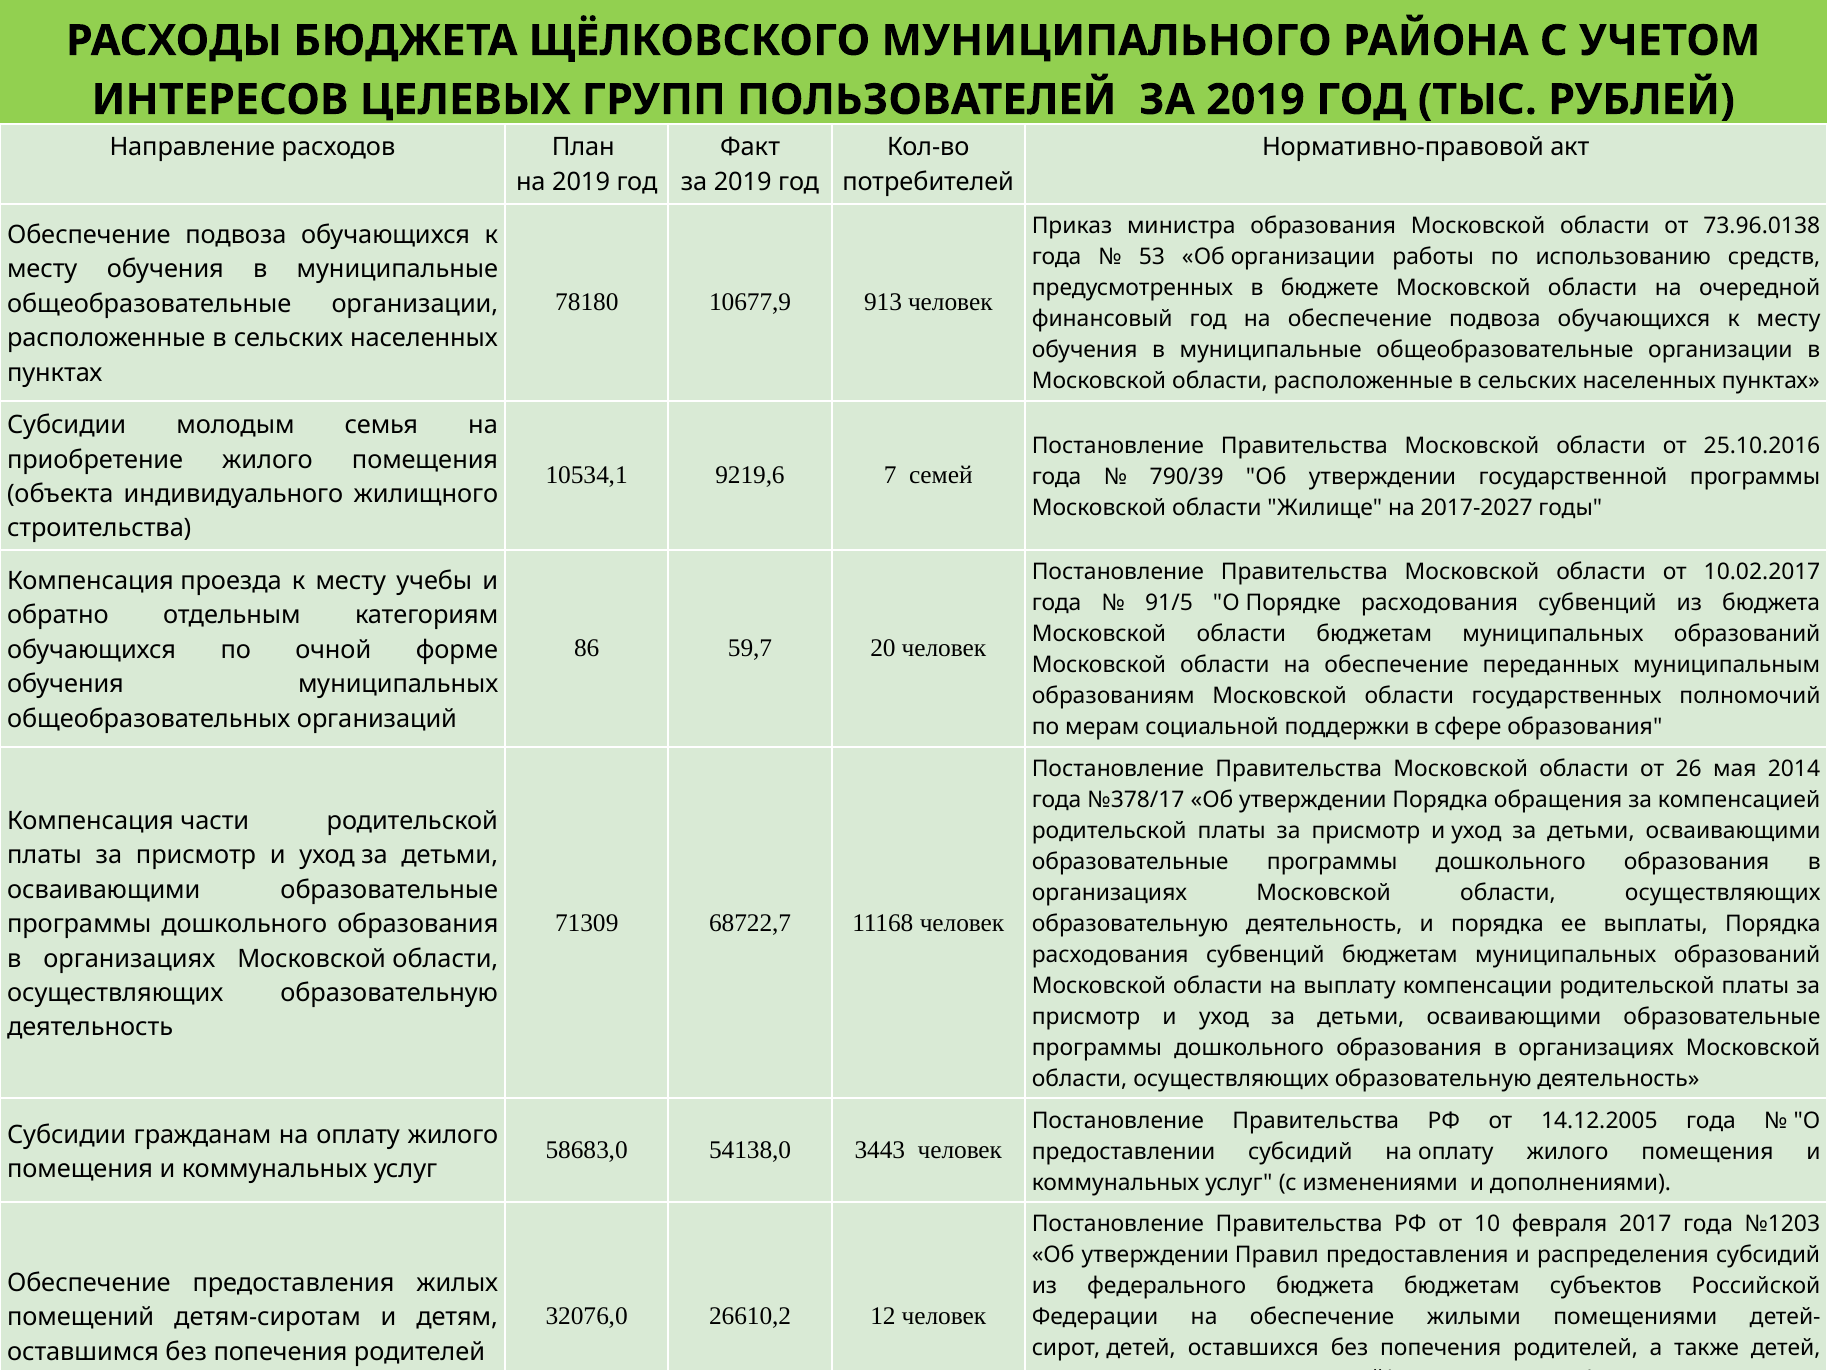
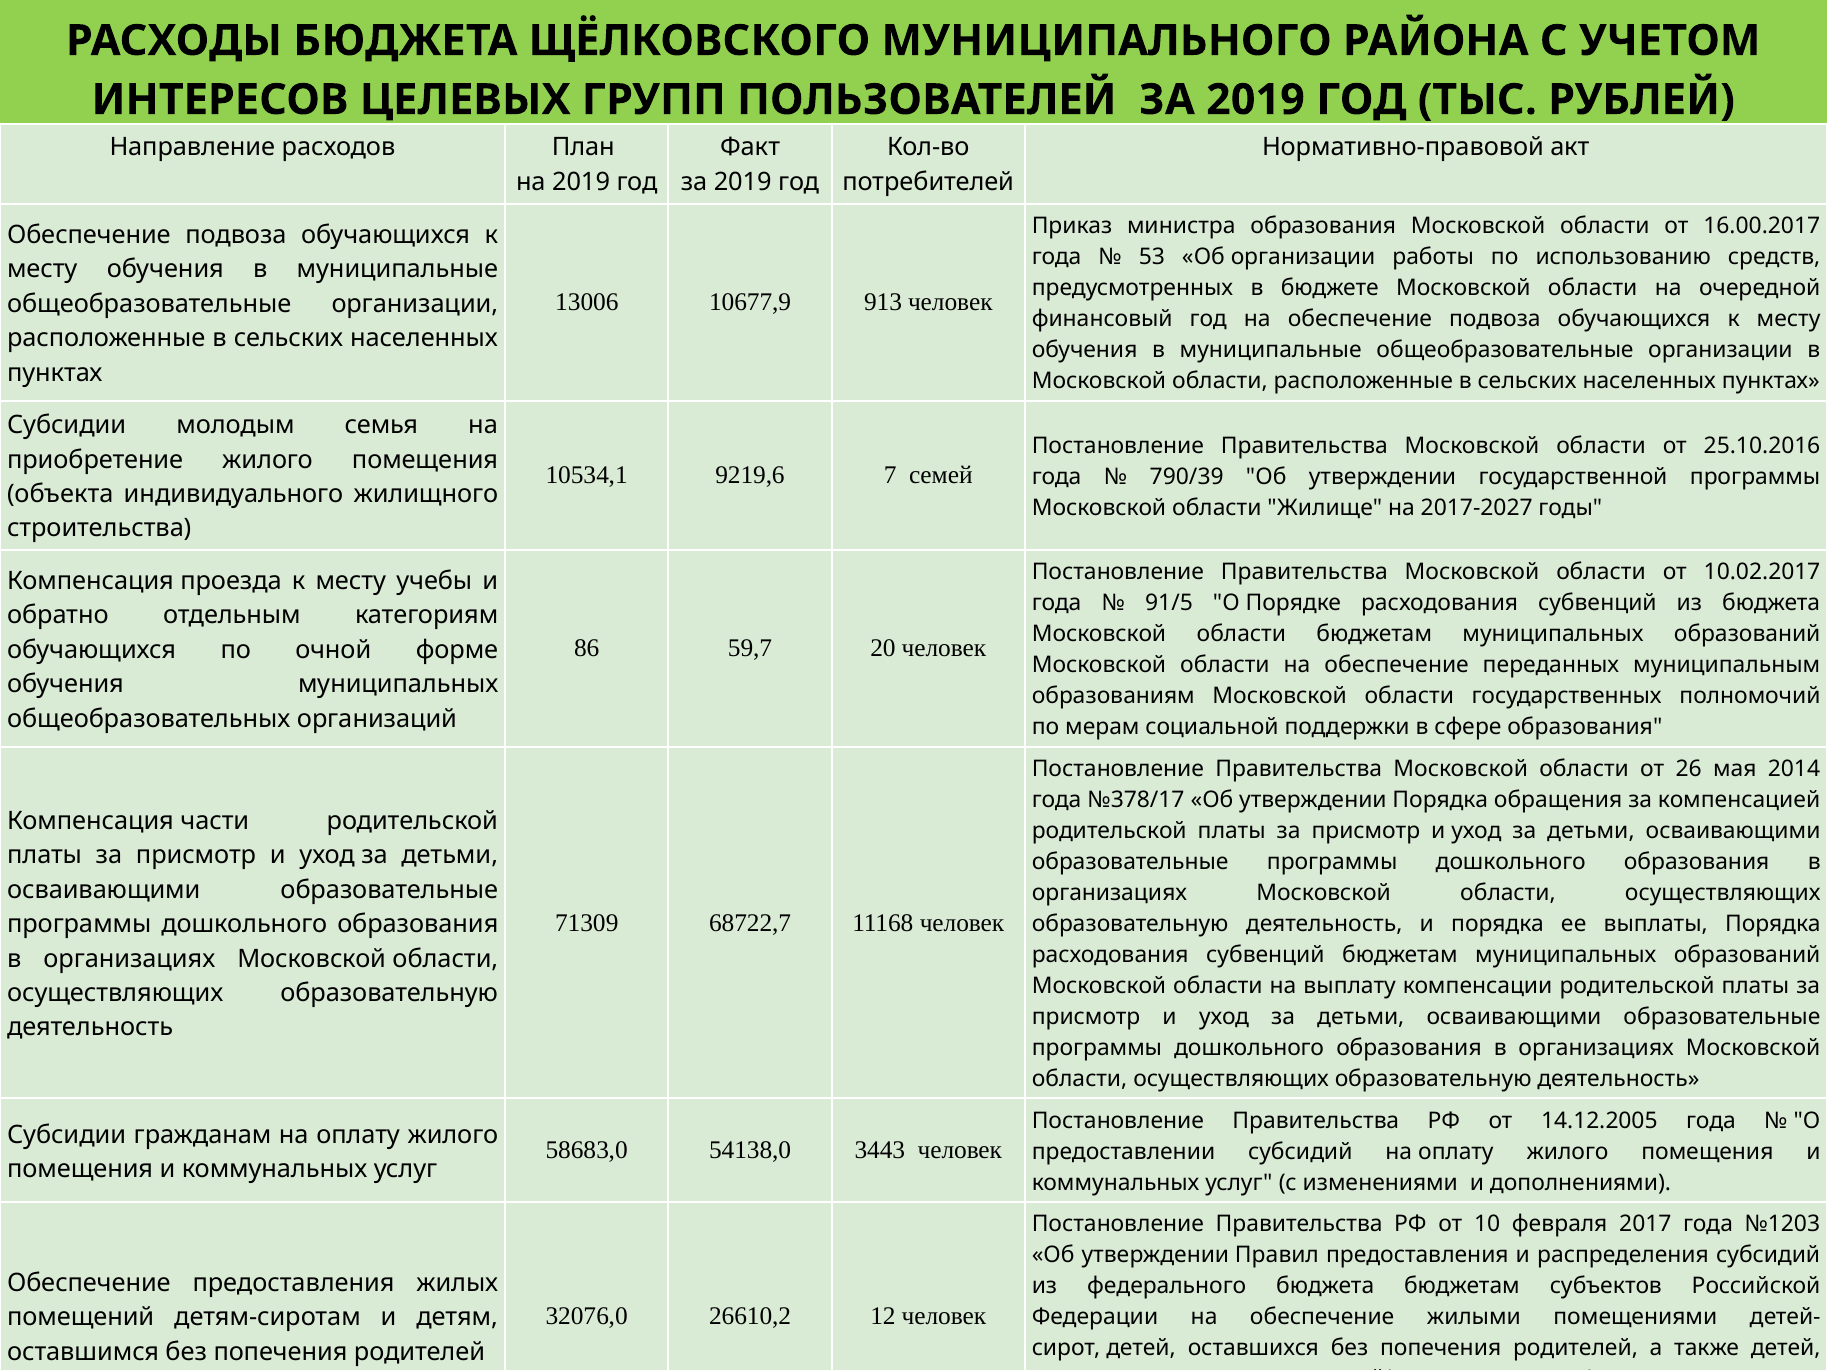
73.96.0138: 73.96.0138 -> 16.00.2017
78180: 78180 -> 13006
